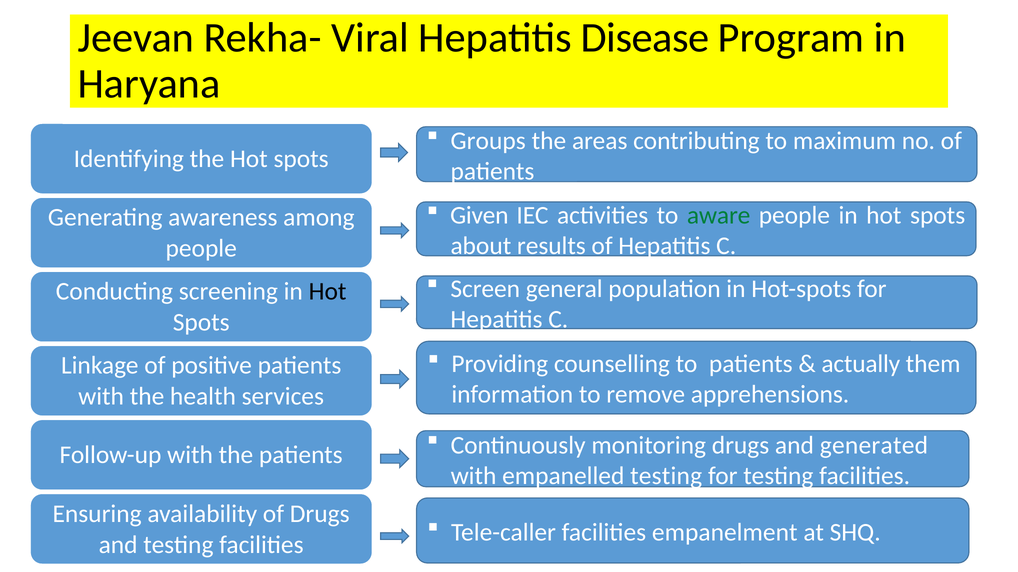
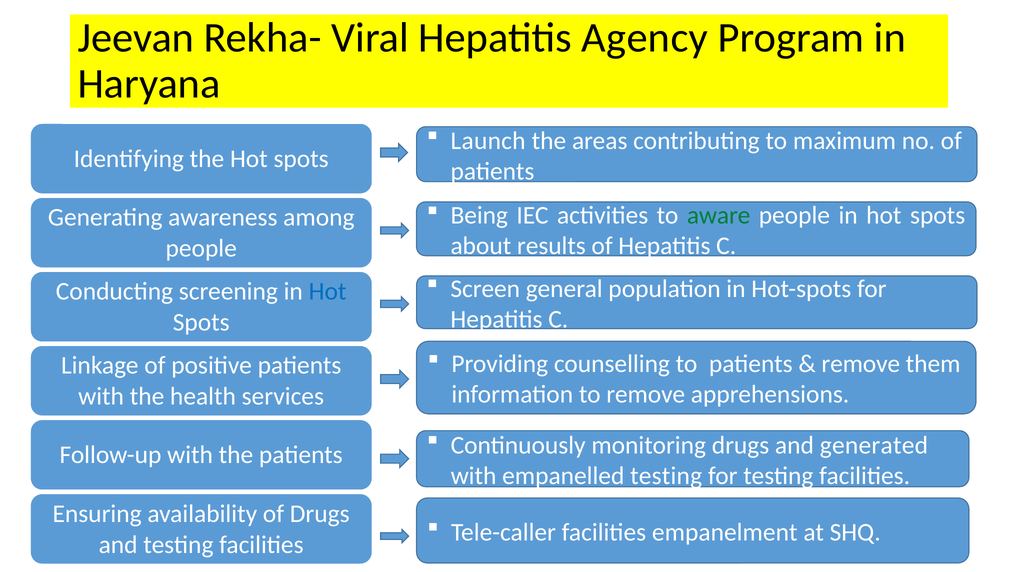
Disease: Disease -> Agency
Groups: Groups -> Launch
Given: Given -> Being
Hot at (328, 292) colour: black -> blue
actually at (861, 364): actually -> remove
